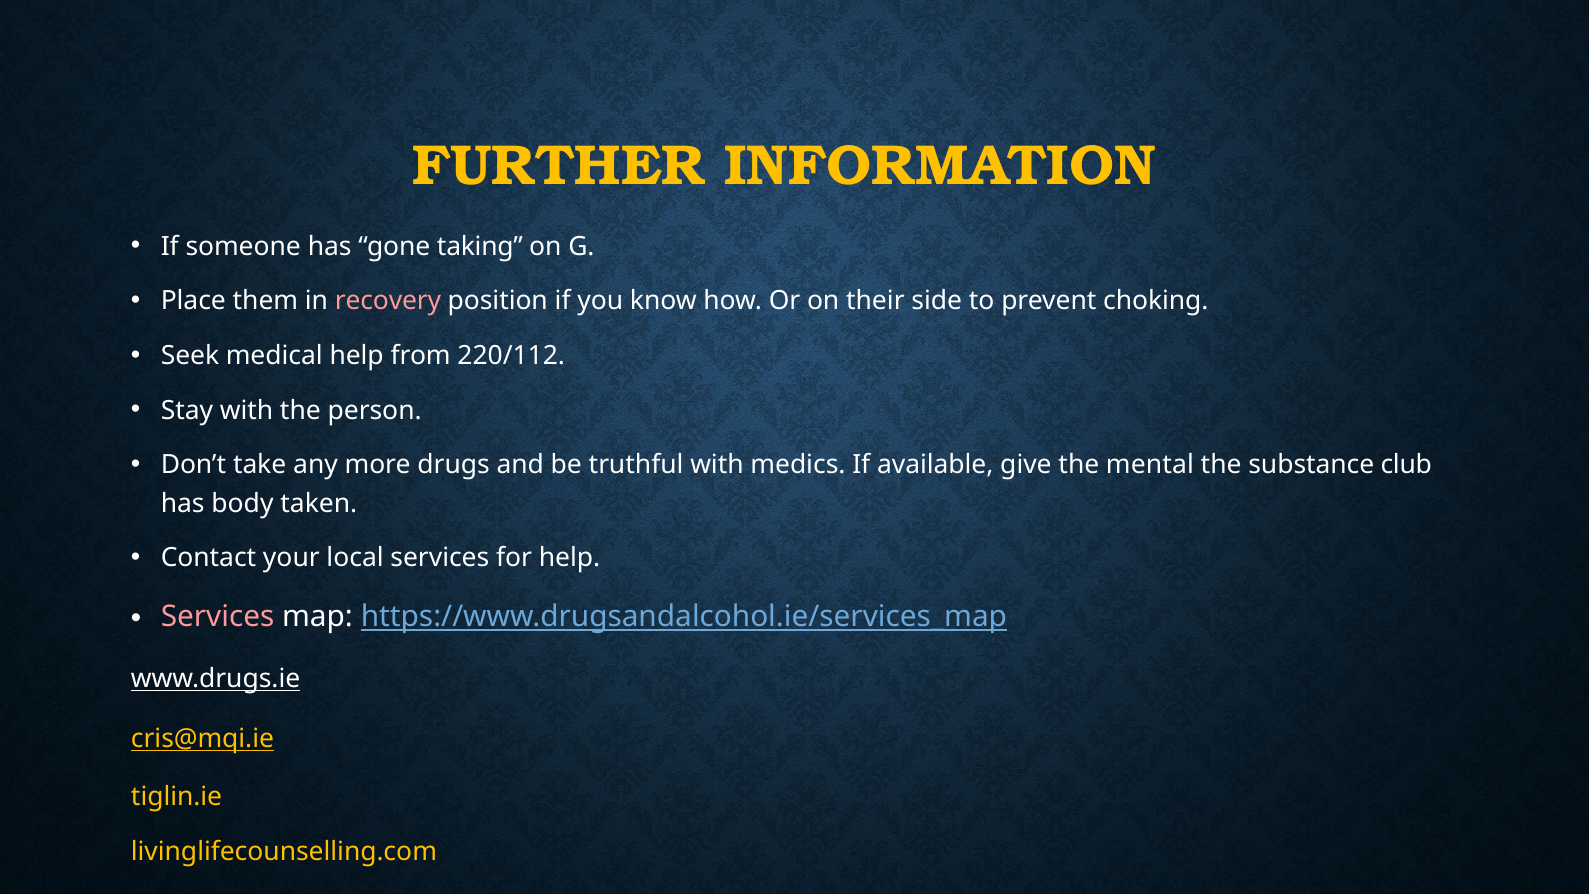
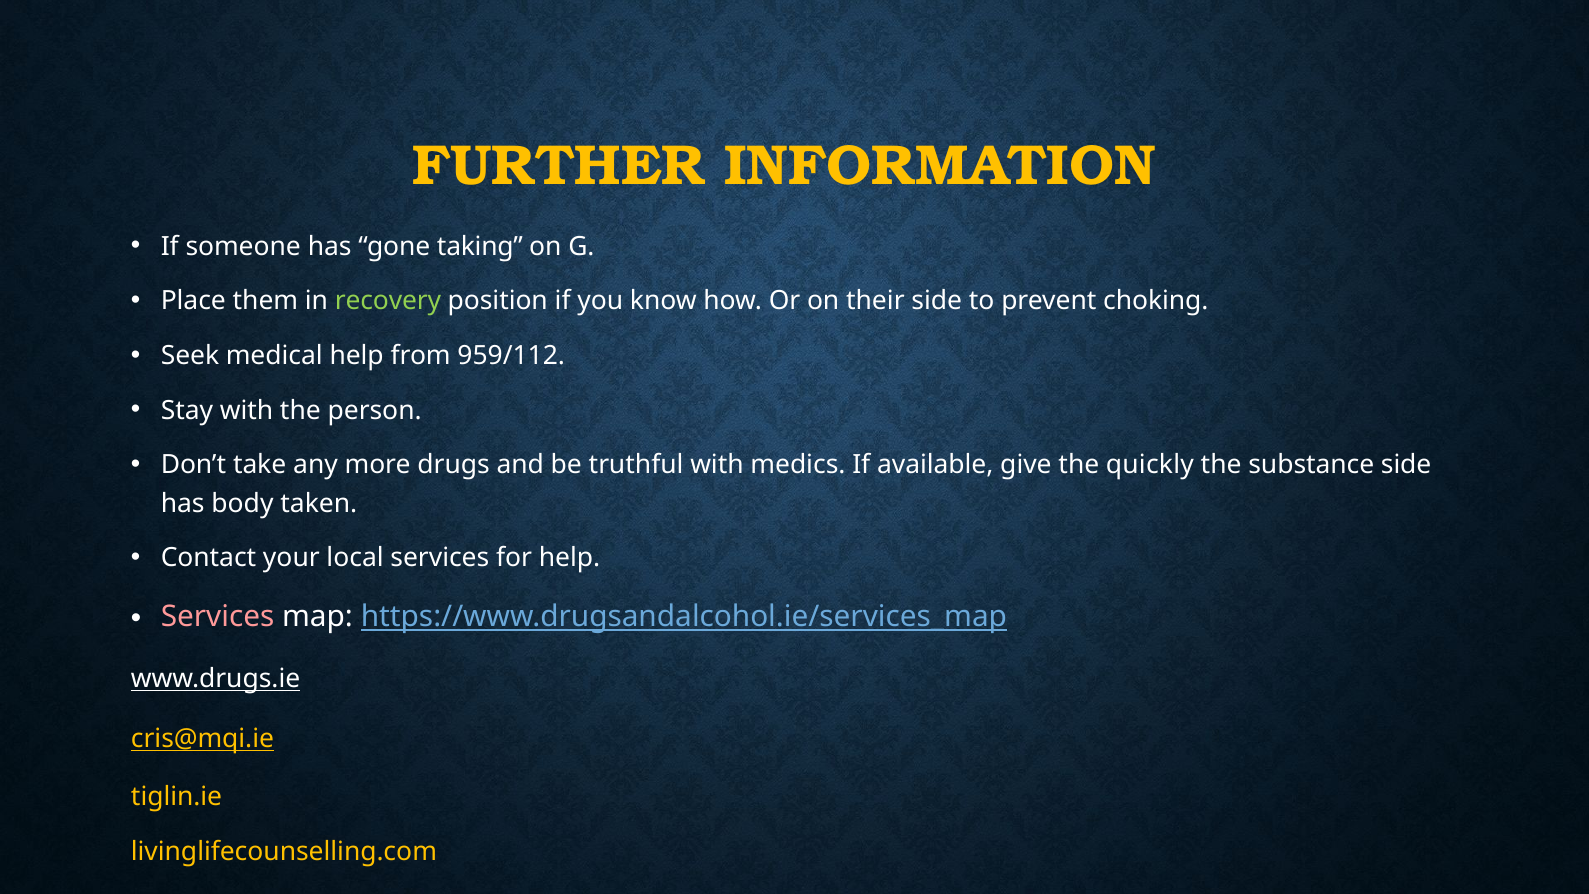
recovery colour: pink -> light green
220/112: 220/112 -> 959/112
mental: mental -> quickly
substance club: club -> side
